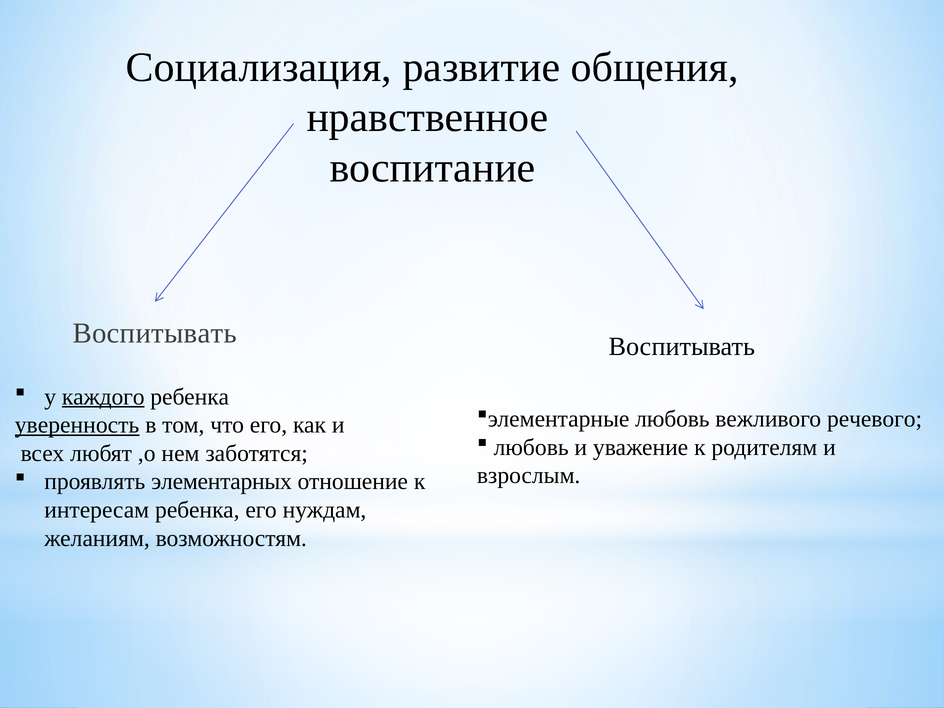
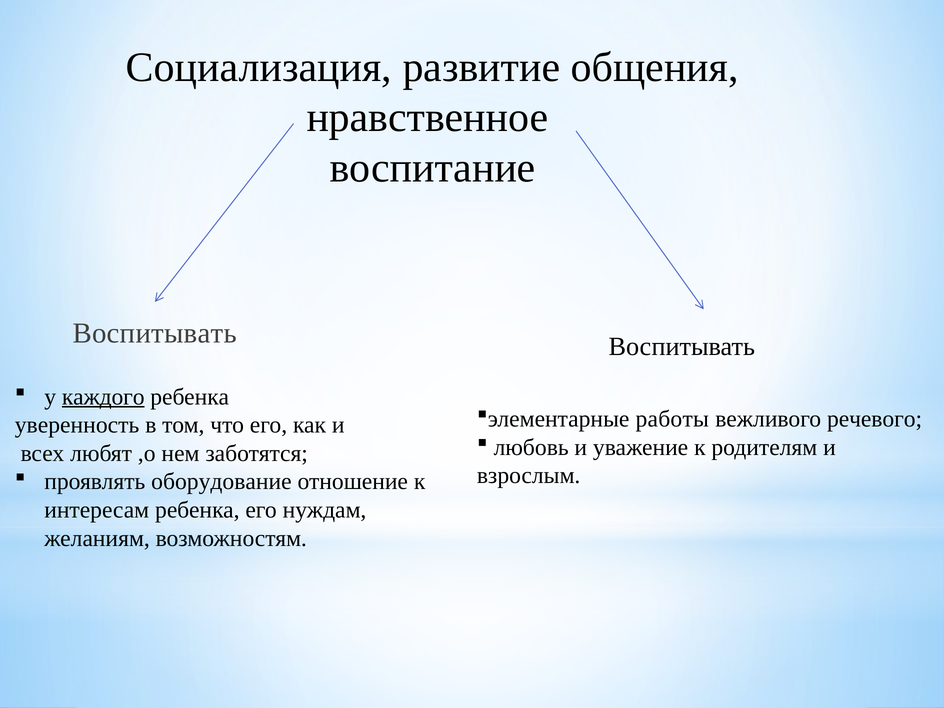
любовь at (672, 419): любовь -> работы
уверенность underline: present -> none
элементарных: элементарных -> оборудование
